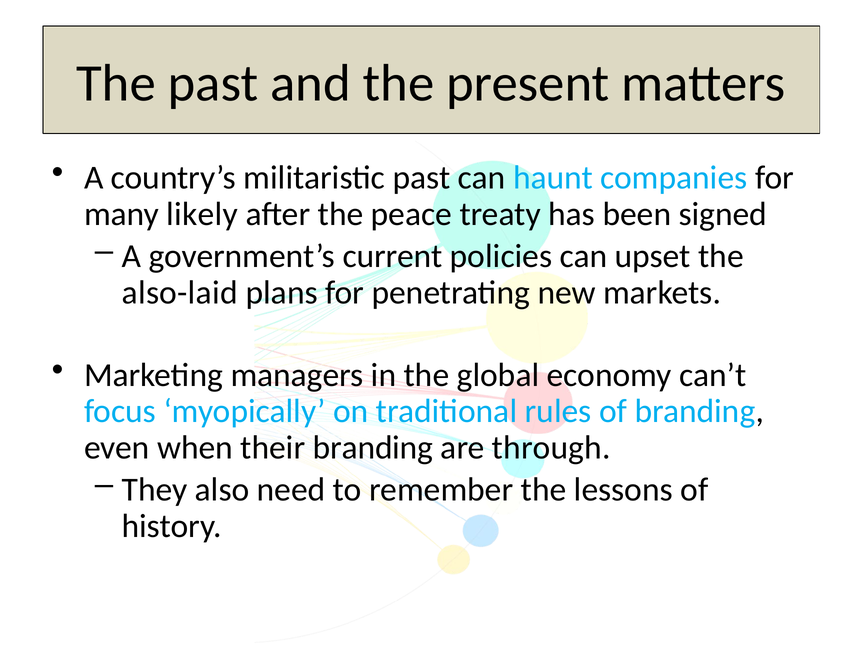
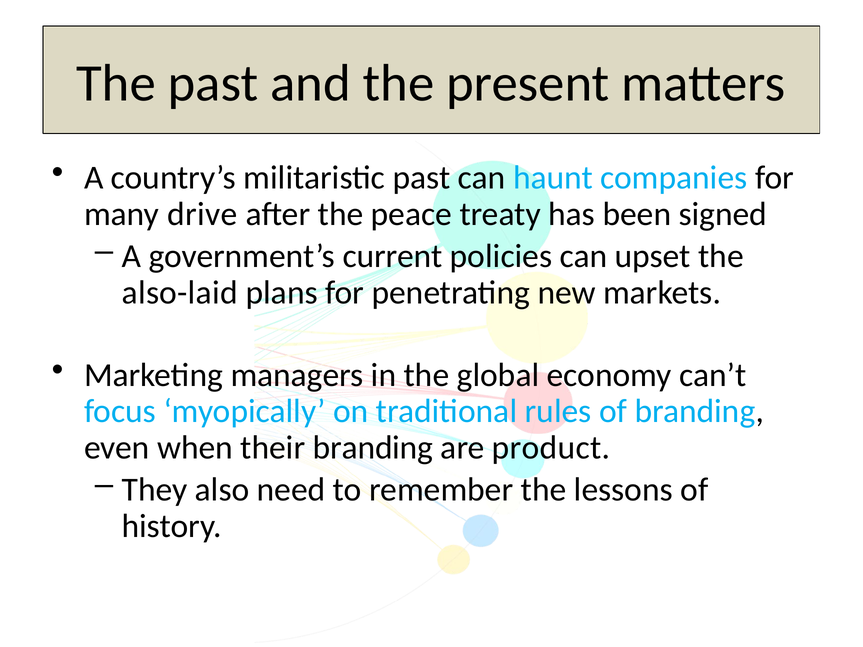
likely: likely -> drive
through: through -> product
